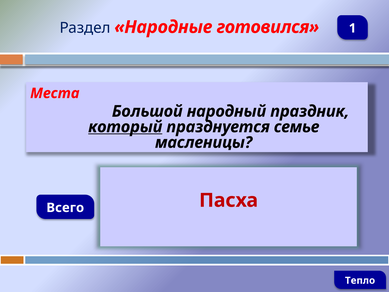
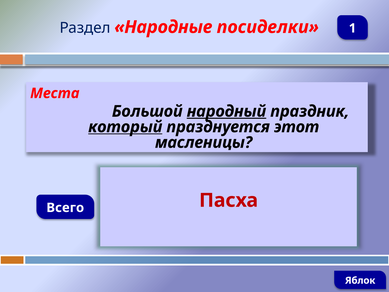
готовился: готовился -> посиделки
народный underline: none -> present
семье: семье -> этот
Тепло: Тепло -> Яблок
